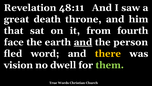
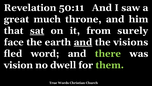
48:11: 48:11 -> 50:11
death: death -> much
sat underline: none -> present
fourth: fourth -> surely
person: person -> visions
there colour: yellow -> light green
